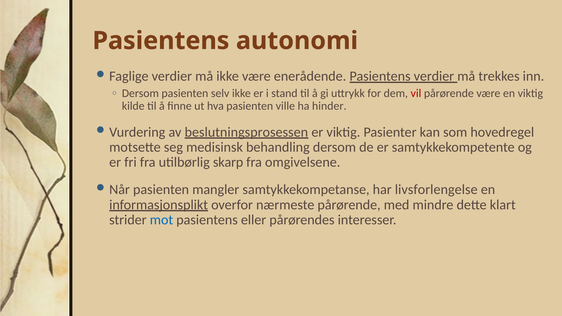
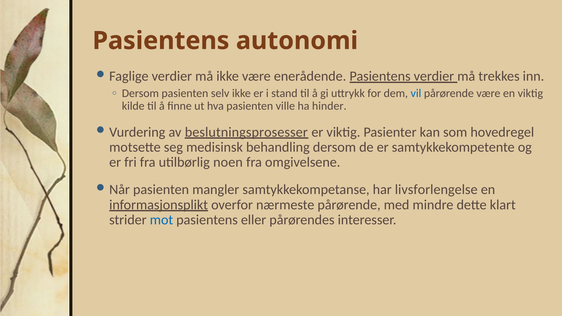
vil colour: red -> blue
beslutningsprosessen: beslutningsprosessen -> beslutningsprosesser
skarp: skarp -> noen
